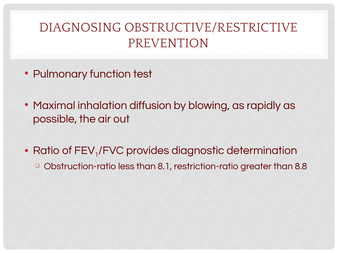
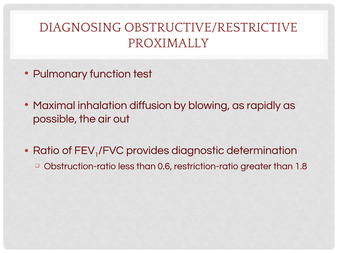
PREVENTION: PREVENTION -> PROXIMALLY
8.1: 8.1 -> 0.6
8.8: 8.8 -> 1.8
